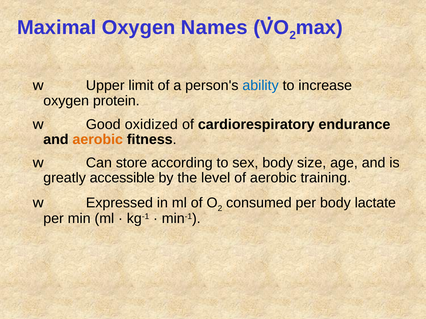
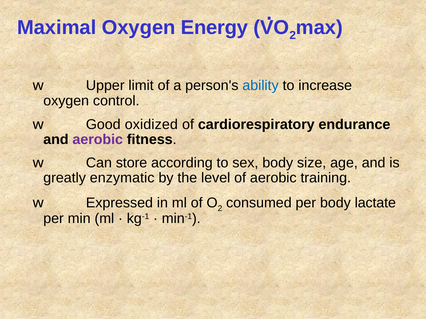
Names: Names -> Energy
protein: protein -> control
aerobic at (98, 140) colour: orange -> purple
accessible: accessible -> enzymatic
